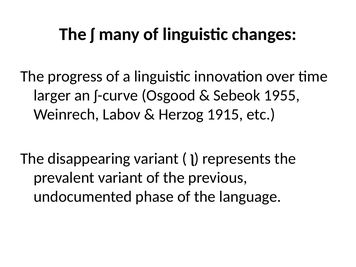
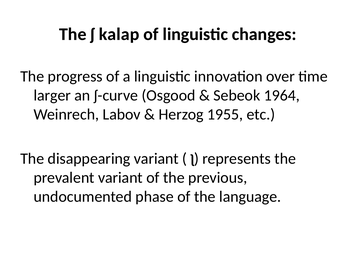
many: many -> kalap
1955: 1955 -> 1964
1915: 1915 -> 1955
